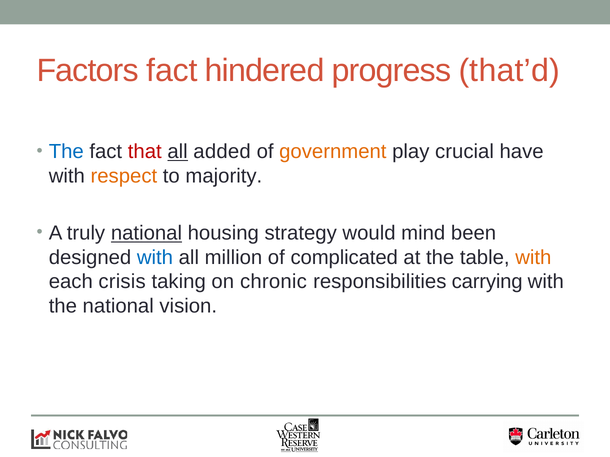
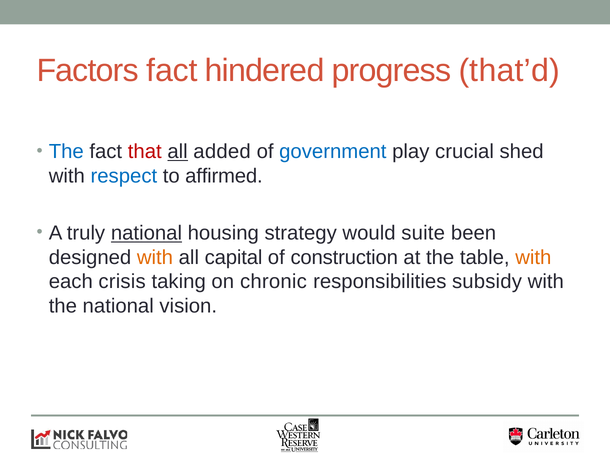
government colour: orange -> blue
have: have -> shed
respect colour: orange -> blue
majority: majority -> affirmed
mind: mind -> suite
with at (155, 258) colour: blue -> orange
million: million -> capital
complicated: complicated -> construction
carrying: carrying -> subsidy
